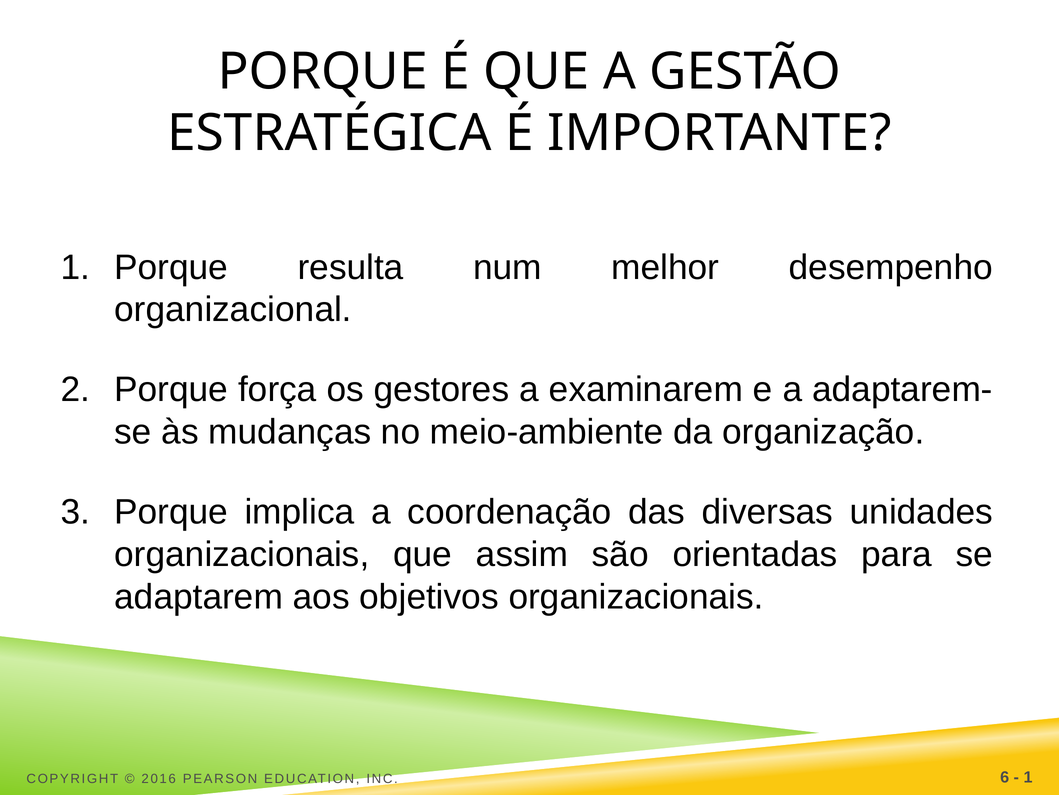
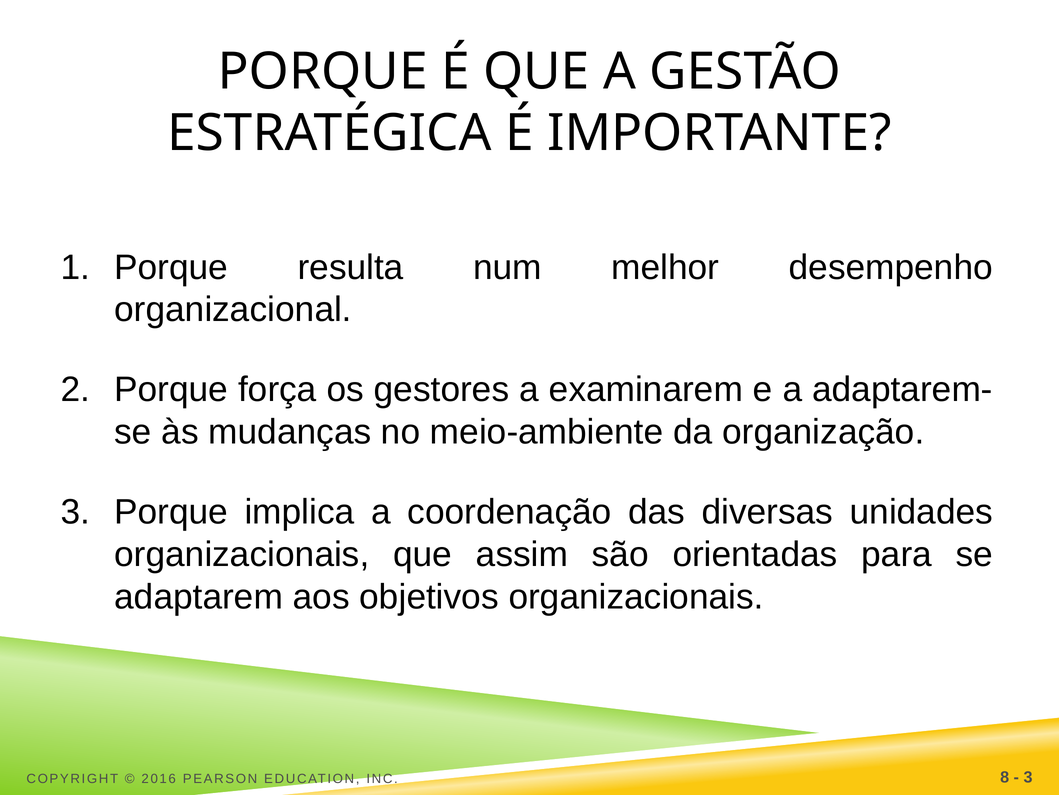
6: 6 -> 8
1 at (1028, 777): 1 -> 3
